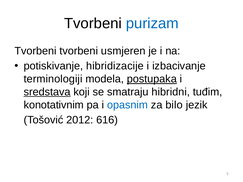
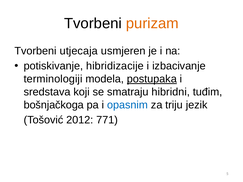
purizam colour: blue -> orange
Tvorbeni tvorbeni: tvorbeni -> utjecaja
sredstava underline: present -> none
konotativnim: konotativnim -> bošnjačkoga
bilo: bilo -> triju
616: 616 -> 771
